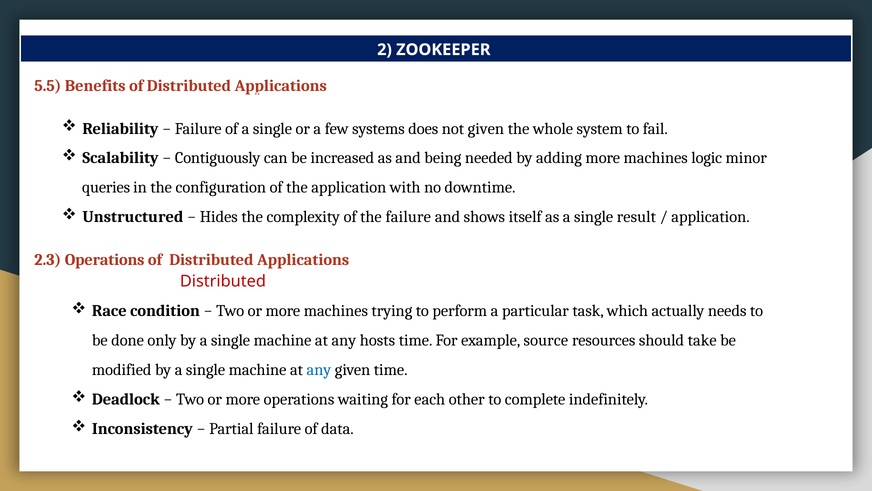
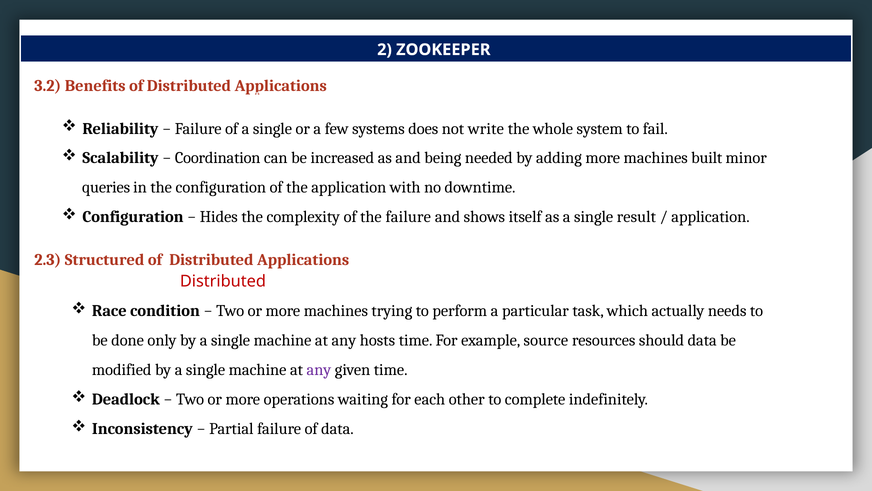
5.5: 5.5 -> 3.2
not given: given -> write
Contiguously: Contiguously -> Coordination
logic: logic -> built
Unstructured at (133, 217): Unstructured -> Configuration
2.3 Operations: Operations -> Structured
should take: take -> data
any at (319, 370) colour: blue -> purple
